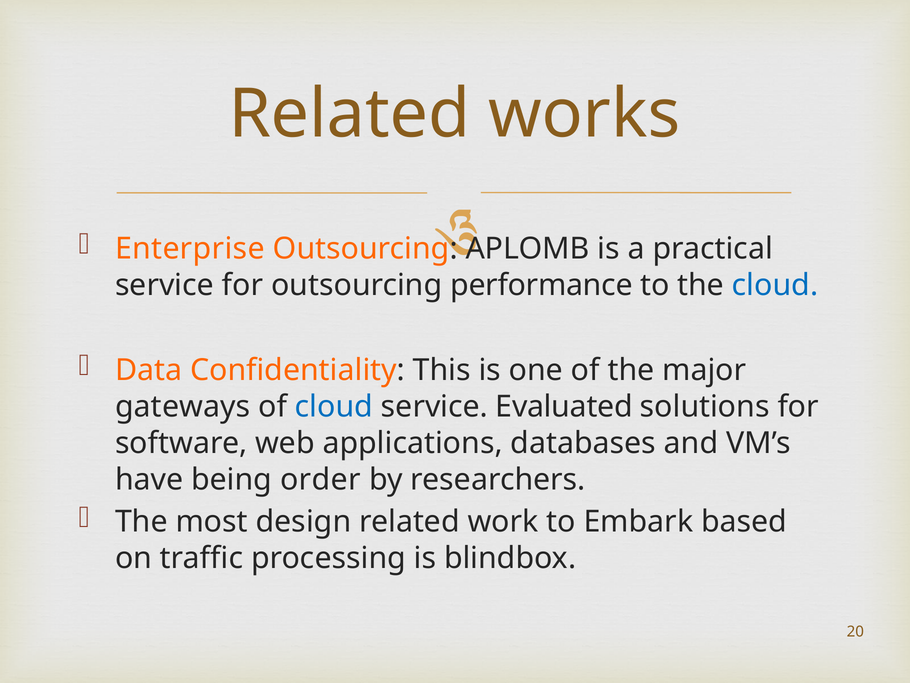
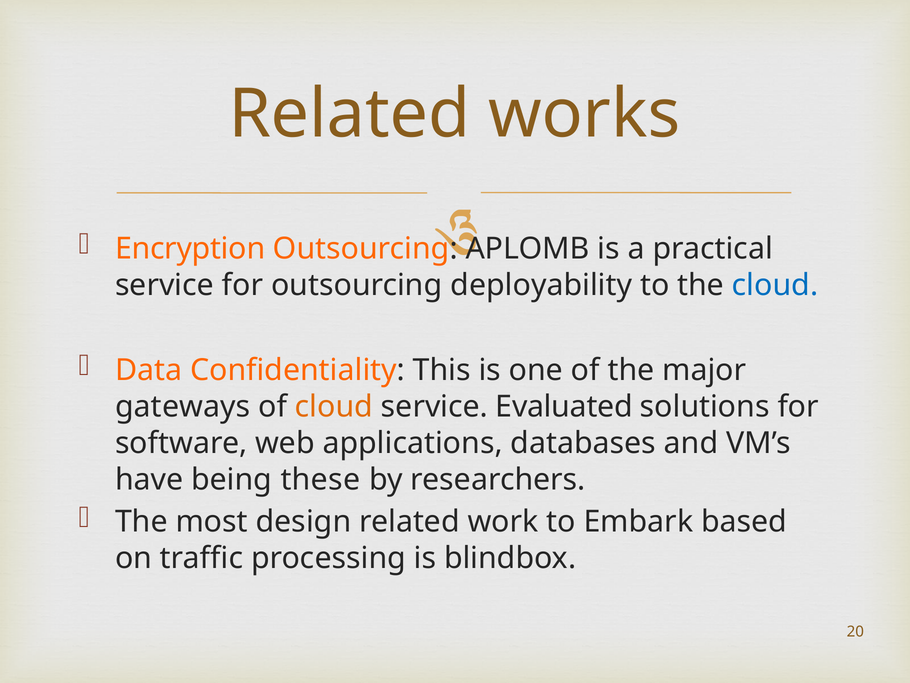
Enterprise: Enterprise -> Encryption
performance: performance -> deployability
cloud at (334, 406) colour: blue -> orange
order: order -> these
